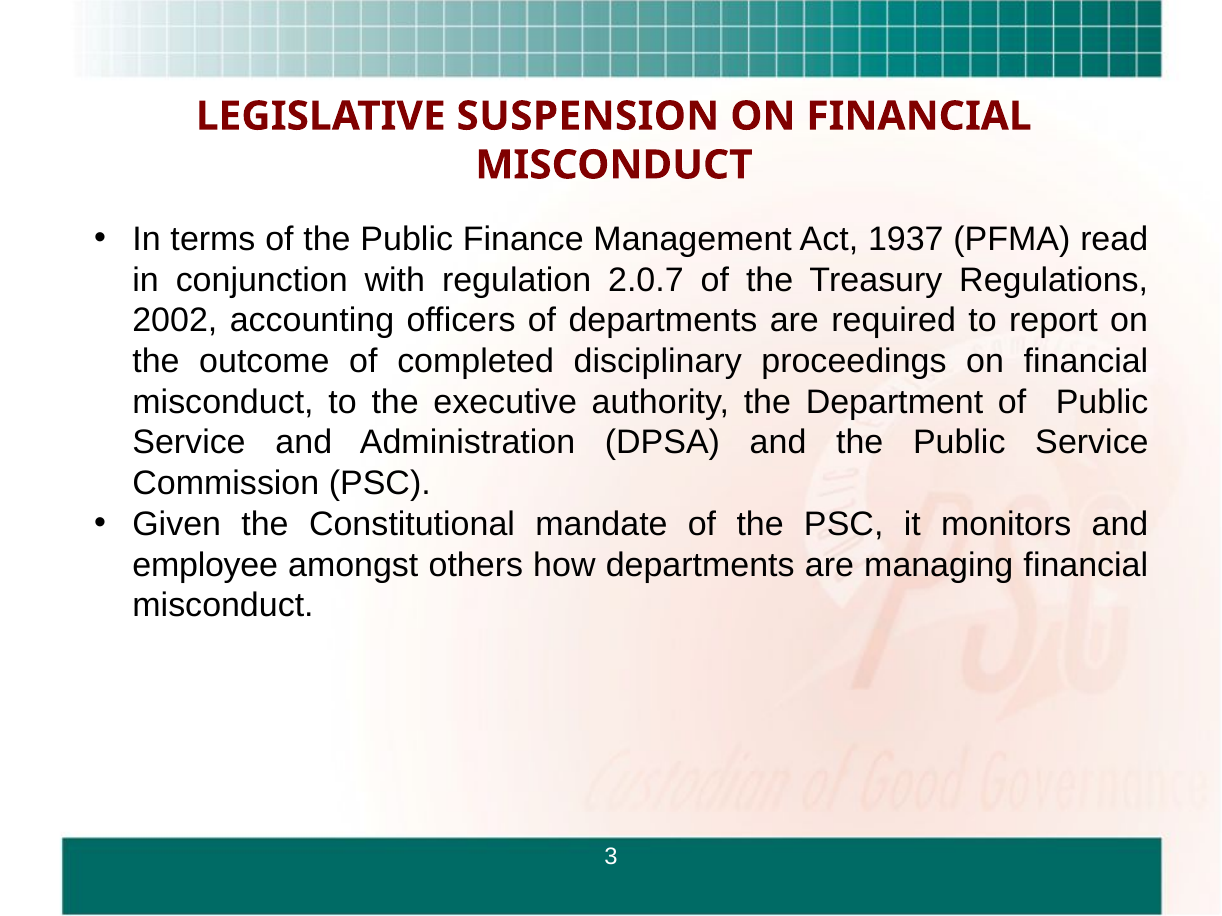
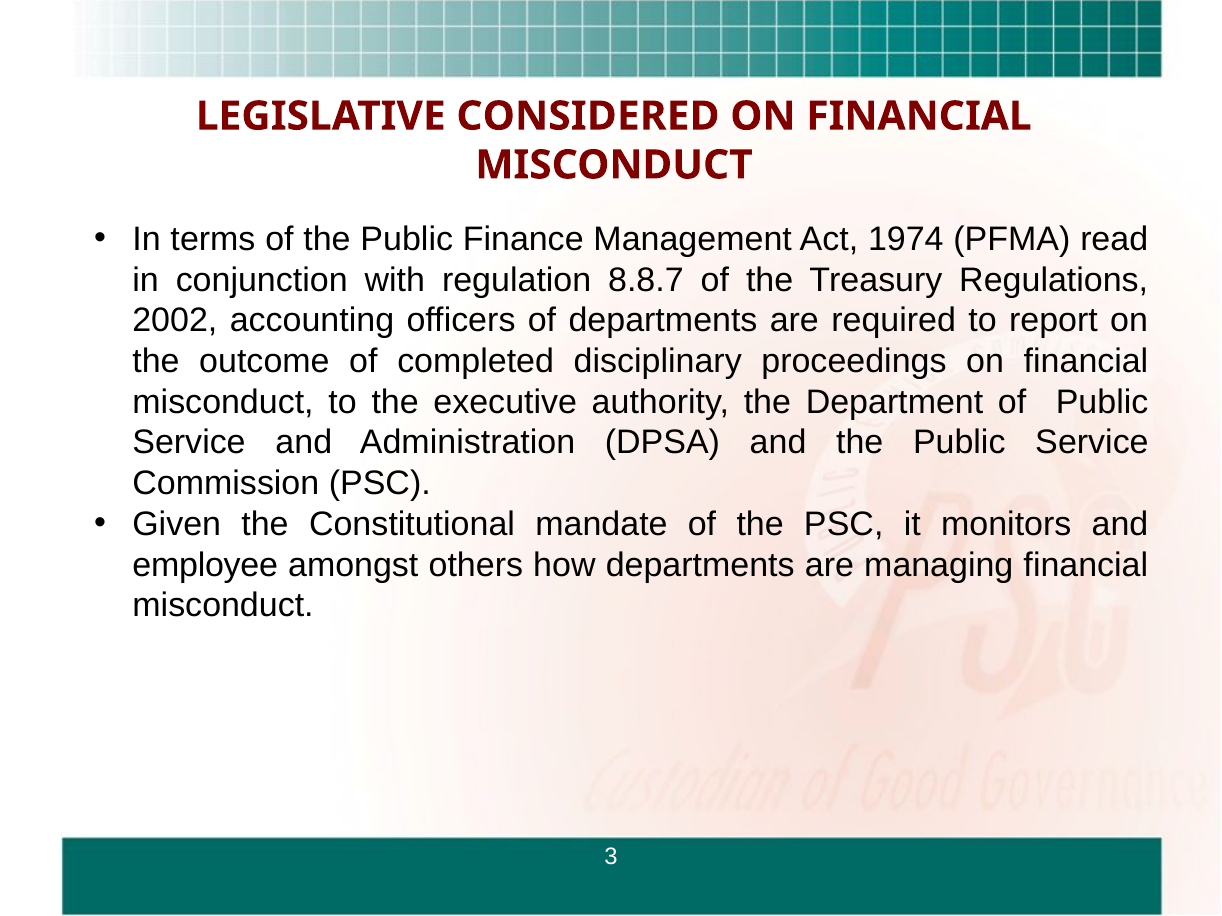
SUSPENSION: SUSPENSION -> CONSIDERED
1937: 1937 -> 1974
2.0.7: 2.0.7 -> 8.8.7
